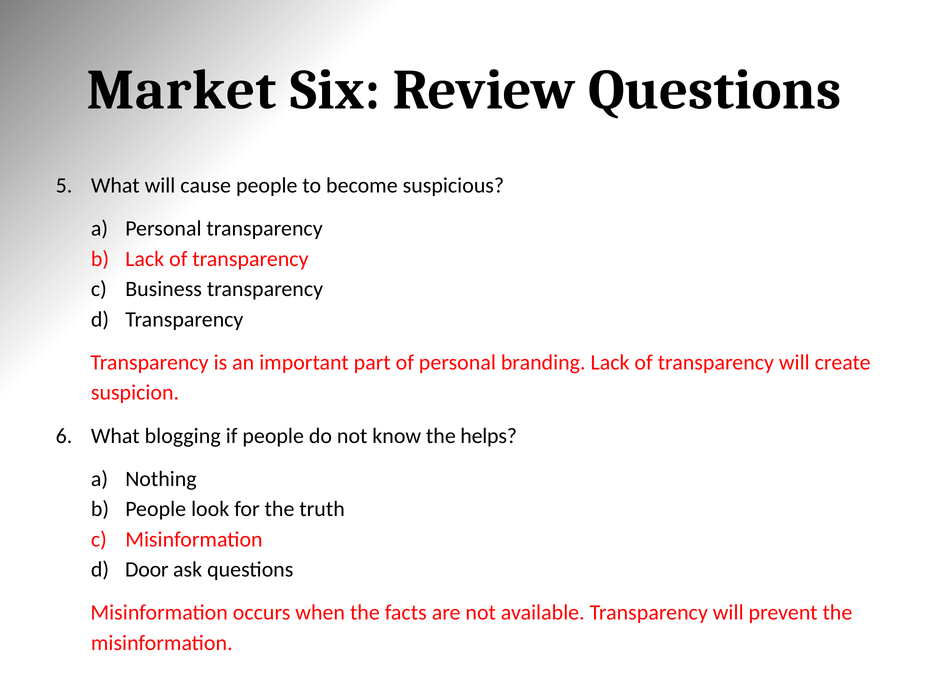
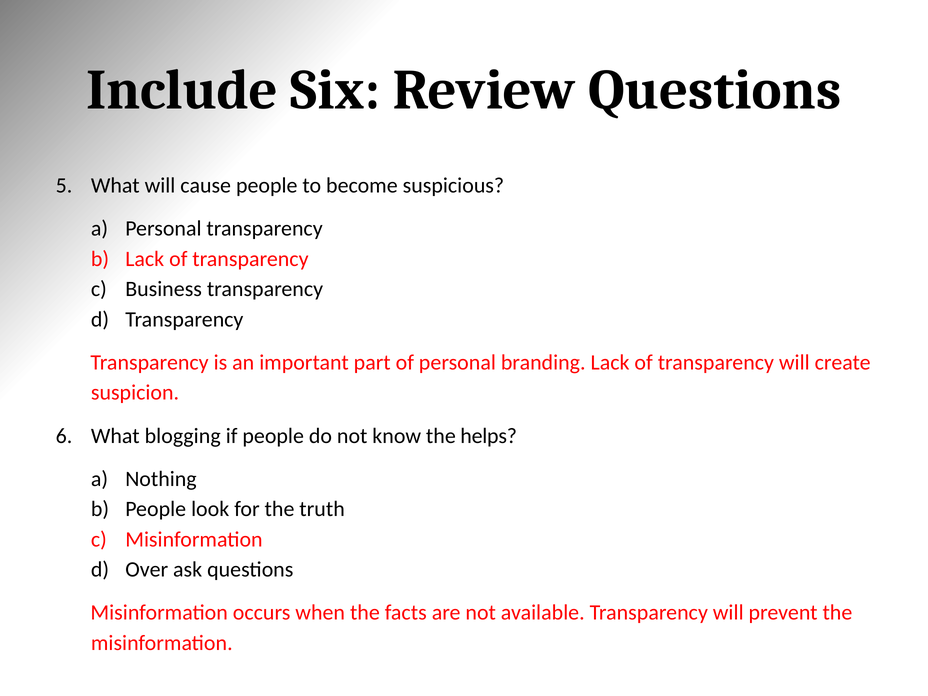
Market: Market -> Include
Door: Door -> Over
